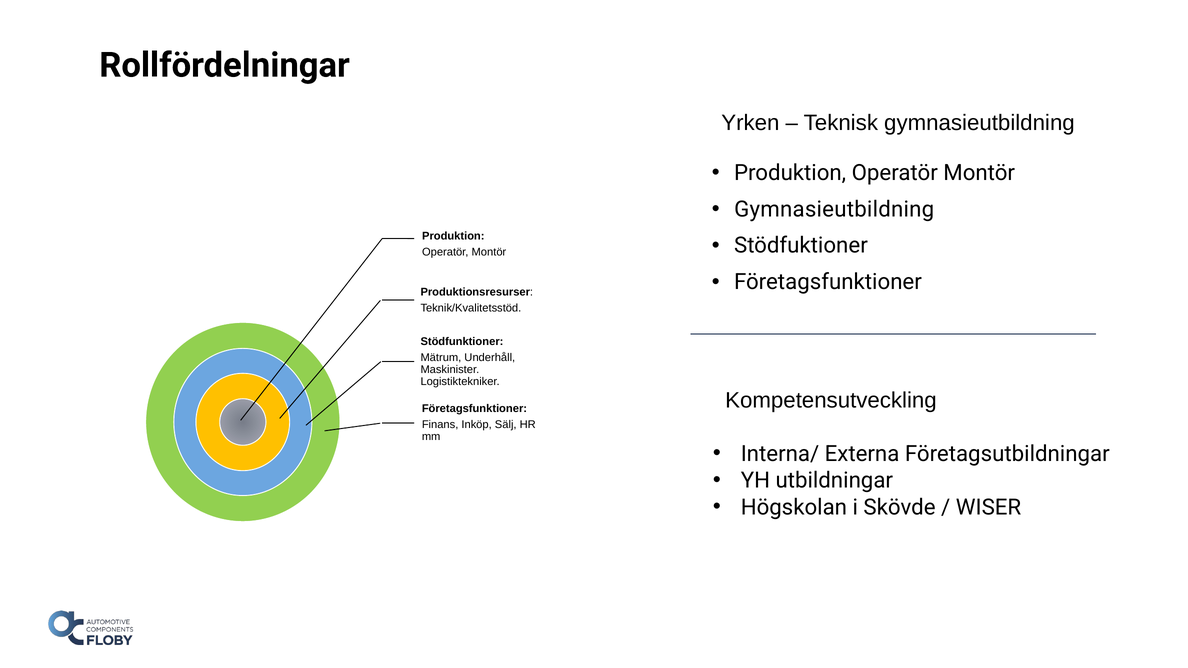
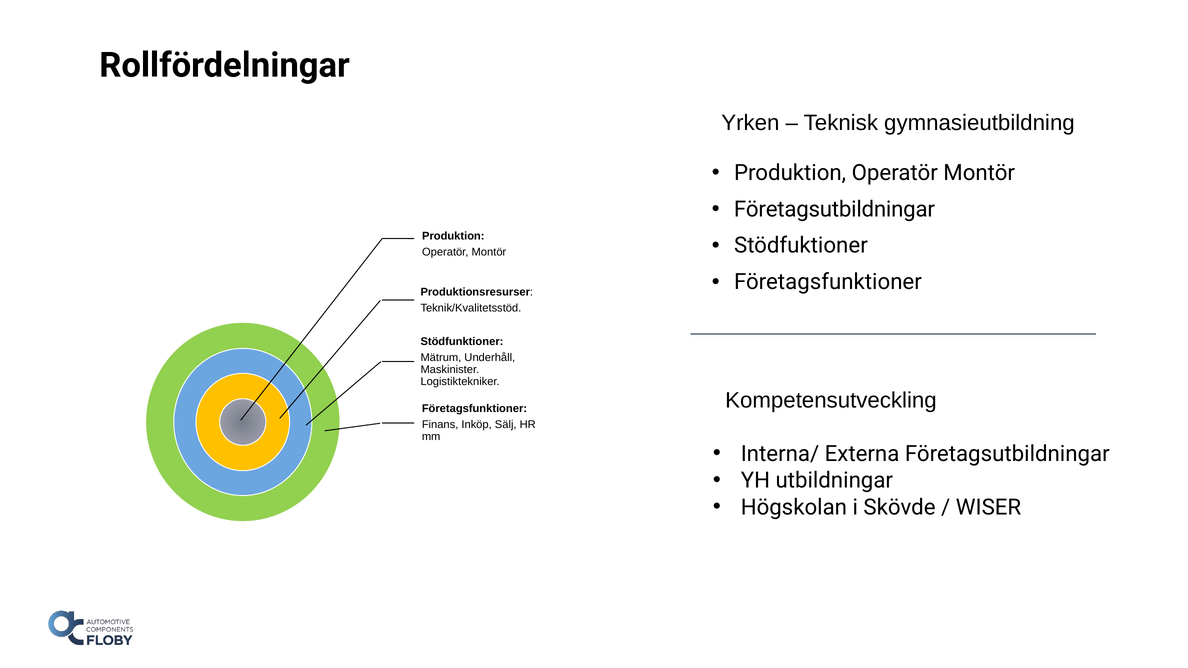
Gymnasieutbildning at (834, 209): Gymnasieutbildning -> Företagsutbildningar
